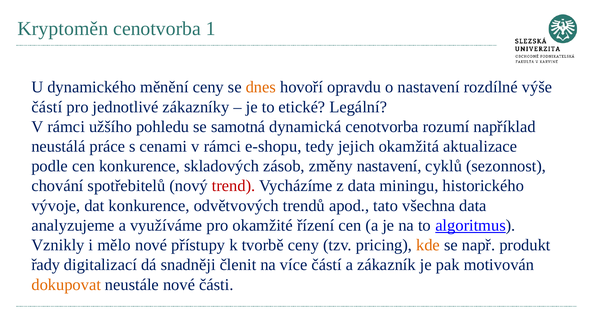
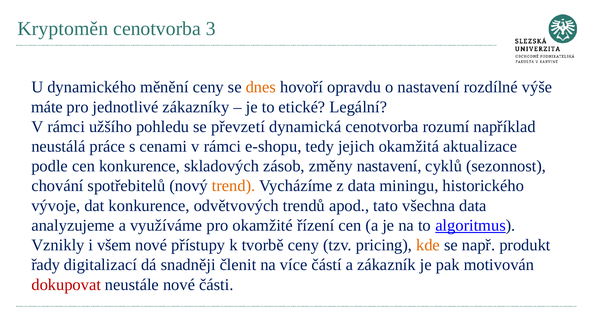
1: 1 -> 3
částí at (47, 107): částí -> máte
samotná: samotná -> převzetí
trend colour: red -> orange
mělo: mělo -> všem
dokupovat colour: orange -> red
